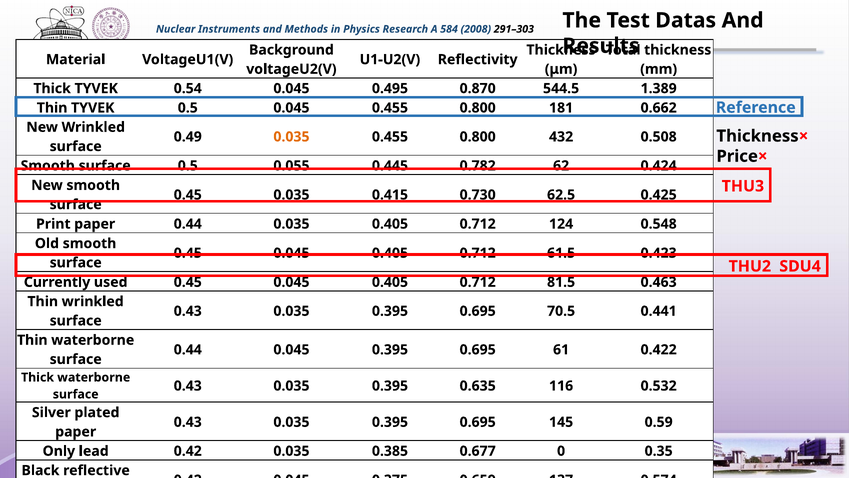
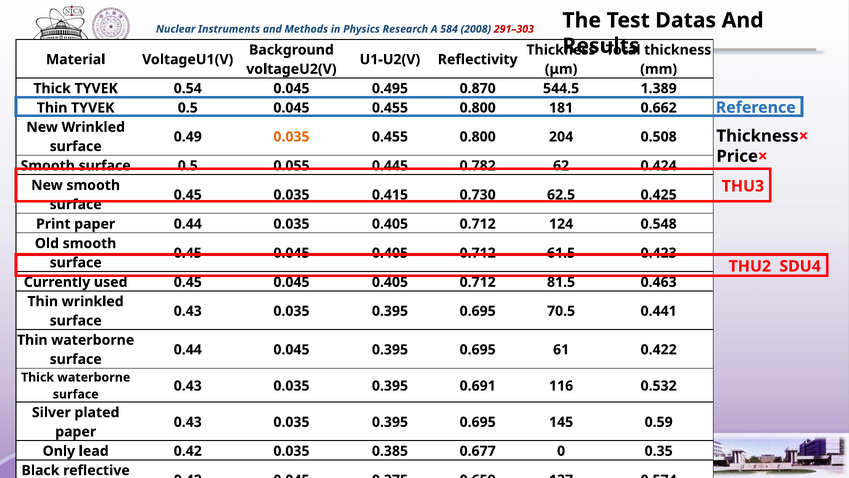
291–303 colour: black -> red
432: 432 -> 204
0.635: 0.635 -> 0.691
